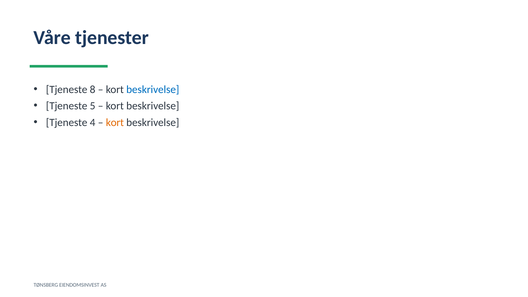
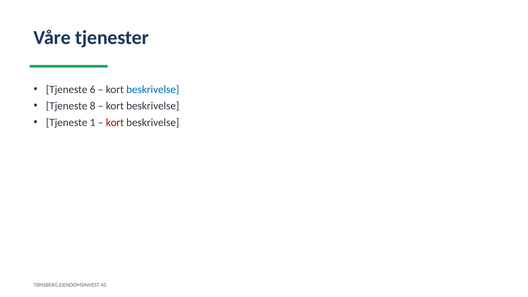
8: 8 -> 6
5: 5 -> 8
4: 4 -> 1
kort at (115, 122) colour: orange -> red
